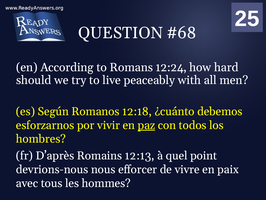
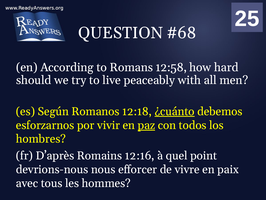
12:24: 12:24 -> 12:58
¿cuánto underline: none -> present
12:13: 12:13 -> 12:16
